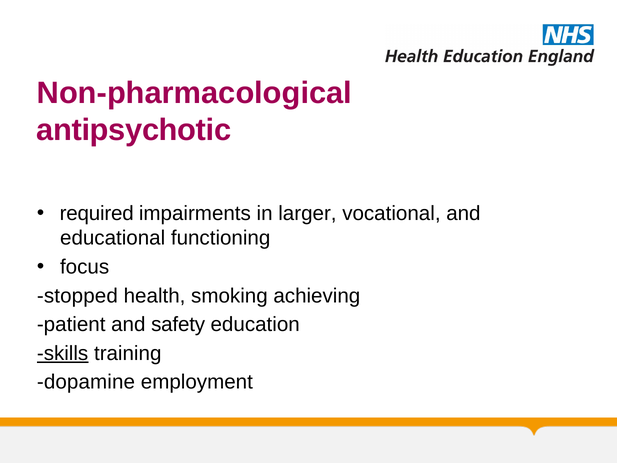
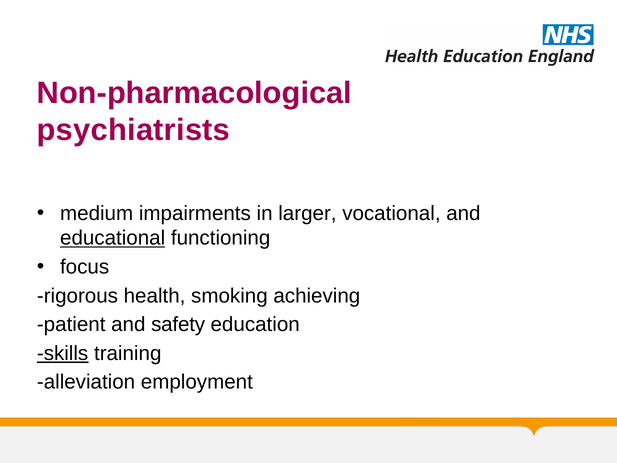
antipsychotic: antipsychotic -> psychiatrists
required: required -> medium
educational underline: none -> present
stopped: stopped -> rigorous
dopamine: dopamine -> alleviation
